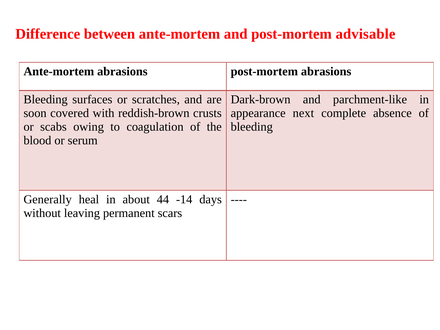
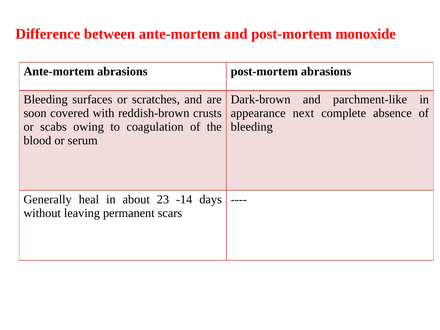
advisable: advisable -> monoxide
44: 44 -> 23
